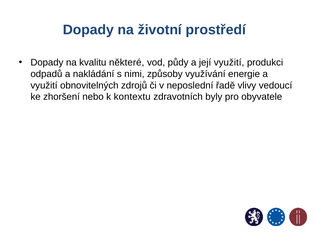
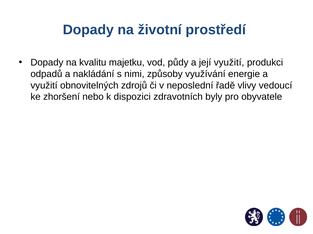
některé: některé -> majetku
kontextu: kontextu -> dispozici
